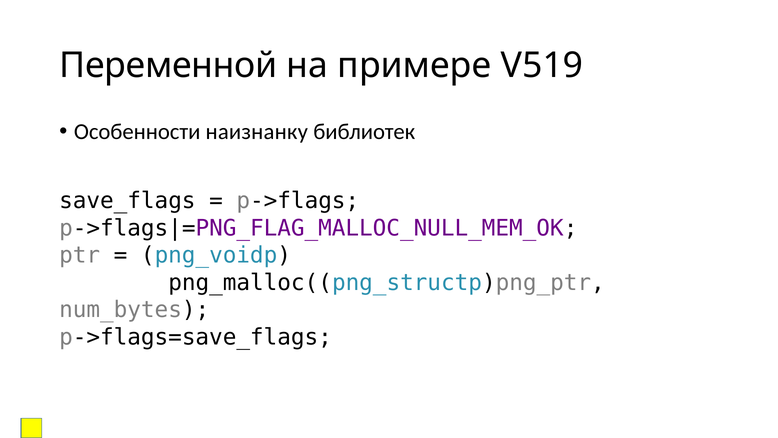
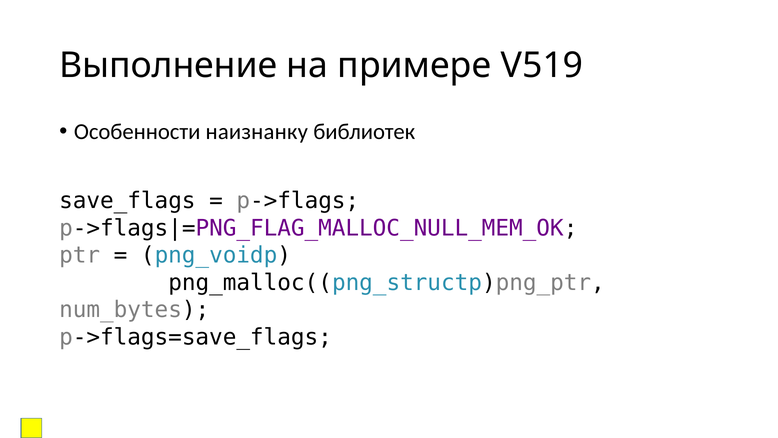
Переменной: Переменной -> Выполнение
